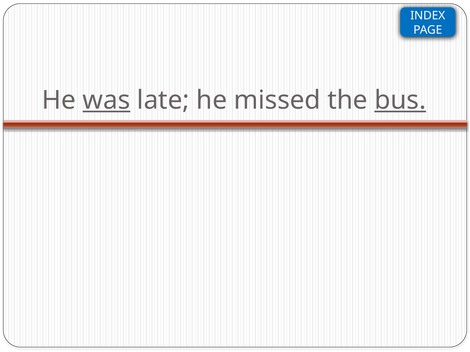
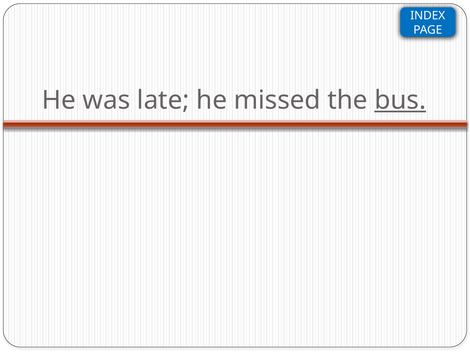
was underline: present -> none
